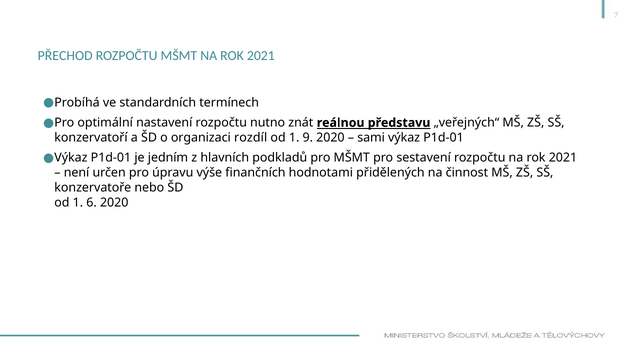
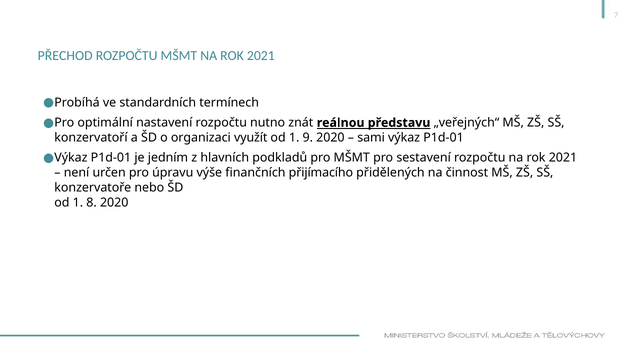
rozdíl: rozdíl -> využít
hodnotami: hodnotami -> přijímacího
6: 6 -> 8
